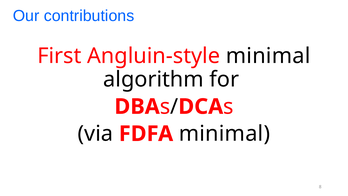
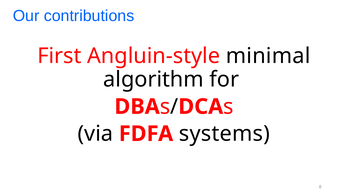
FDFA minimal: minimal -> systems
